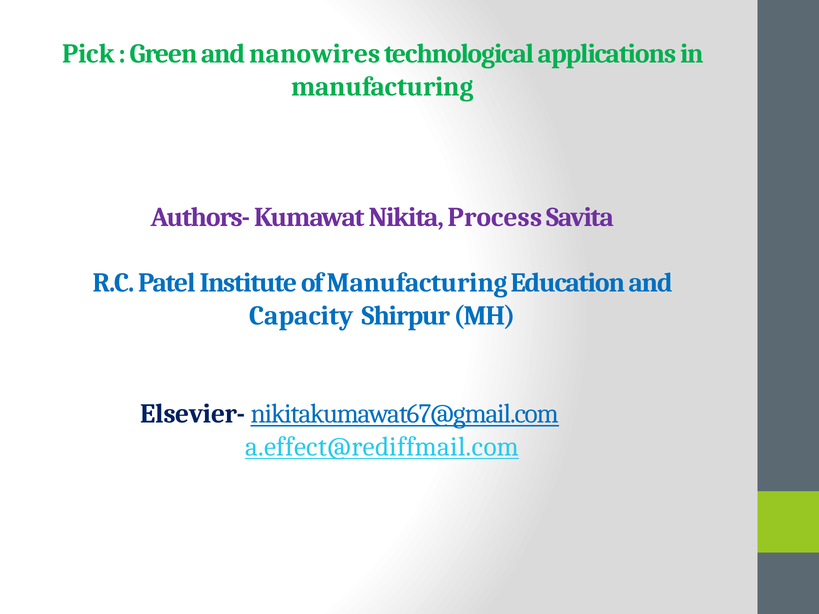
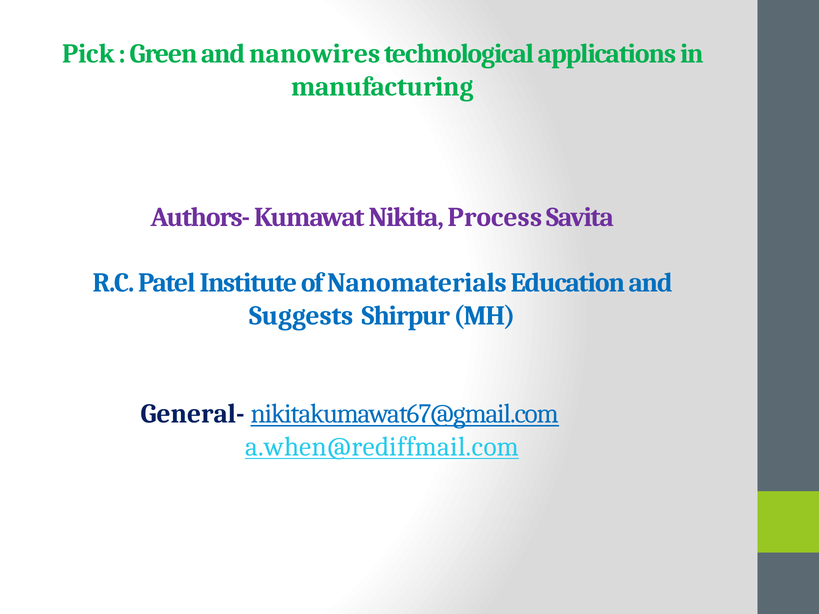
of Manufacturing: Manufacturing -> Nanomaterials
Capacity: Capacity -> Suggests
Elsevier-: Elsevier- -> General-
a.effect@rediffmail.com: a.effect@rediffmail.com -> a.when@rediffmail.com
